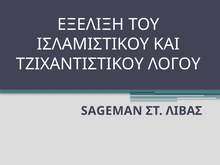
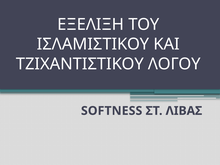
SAGEMAN: SAGEMAN -> SOFTNESS
